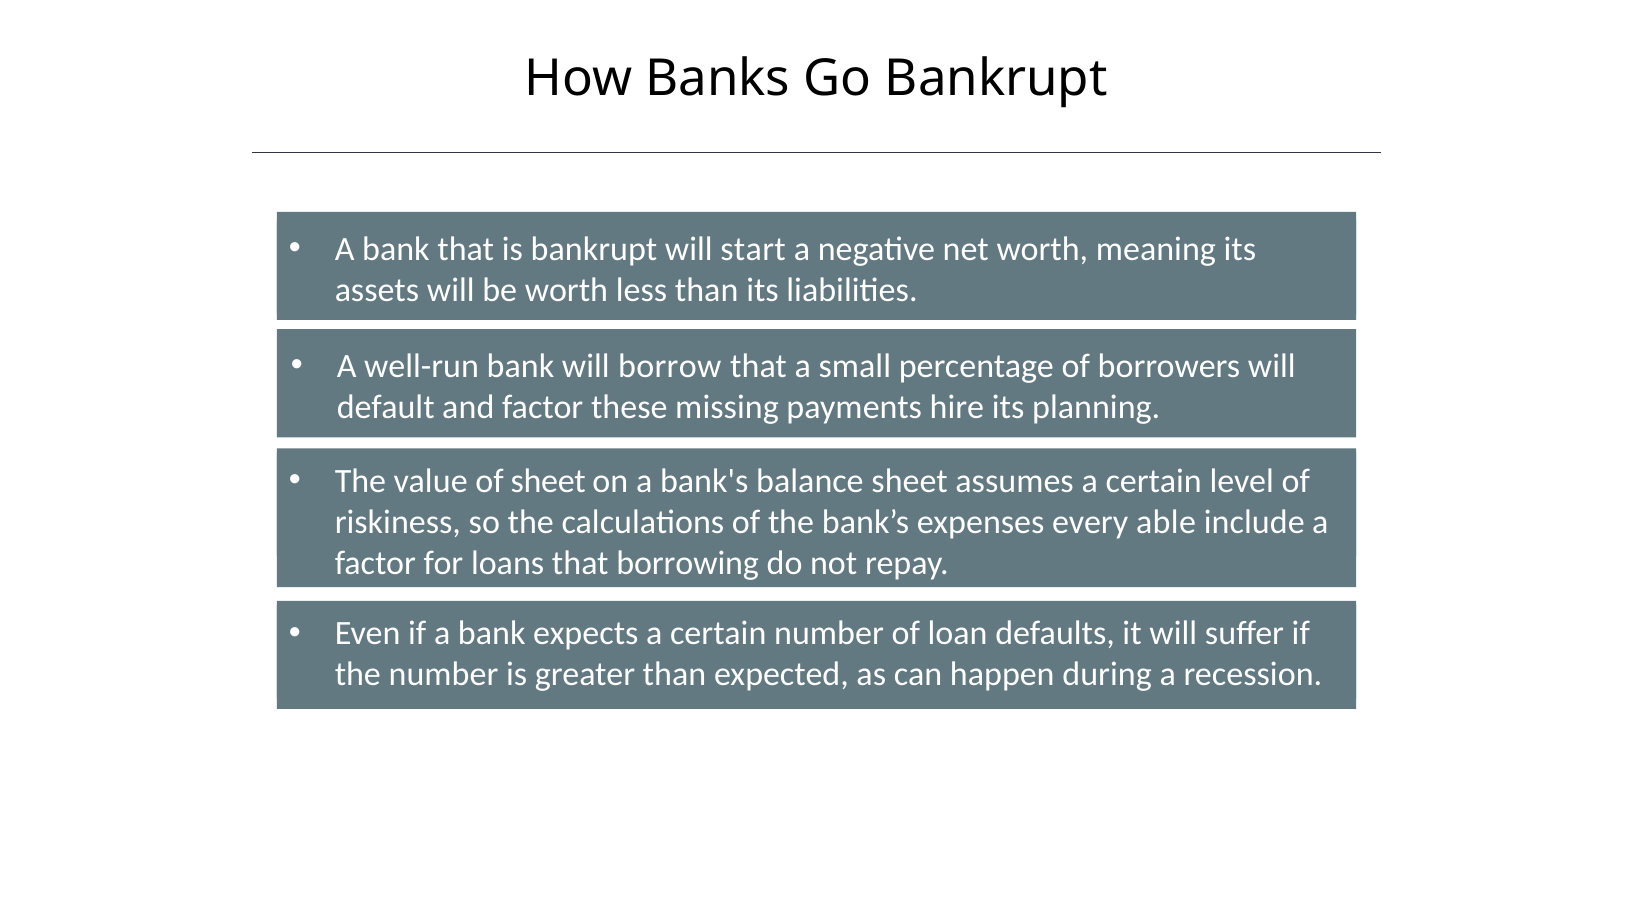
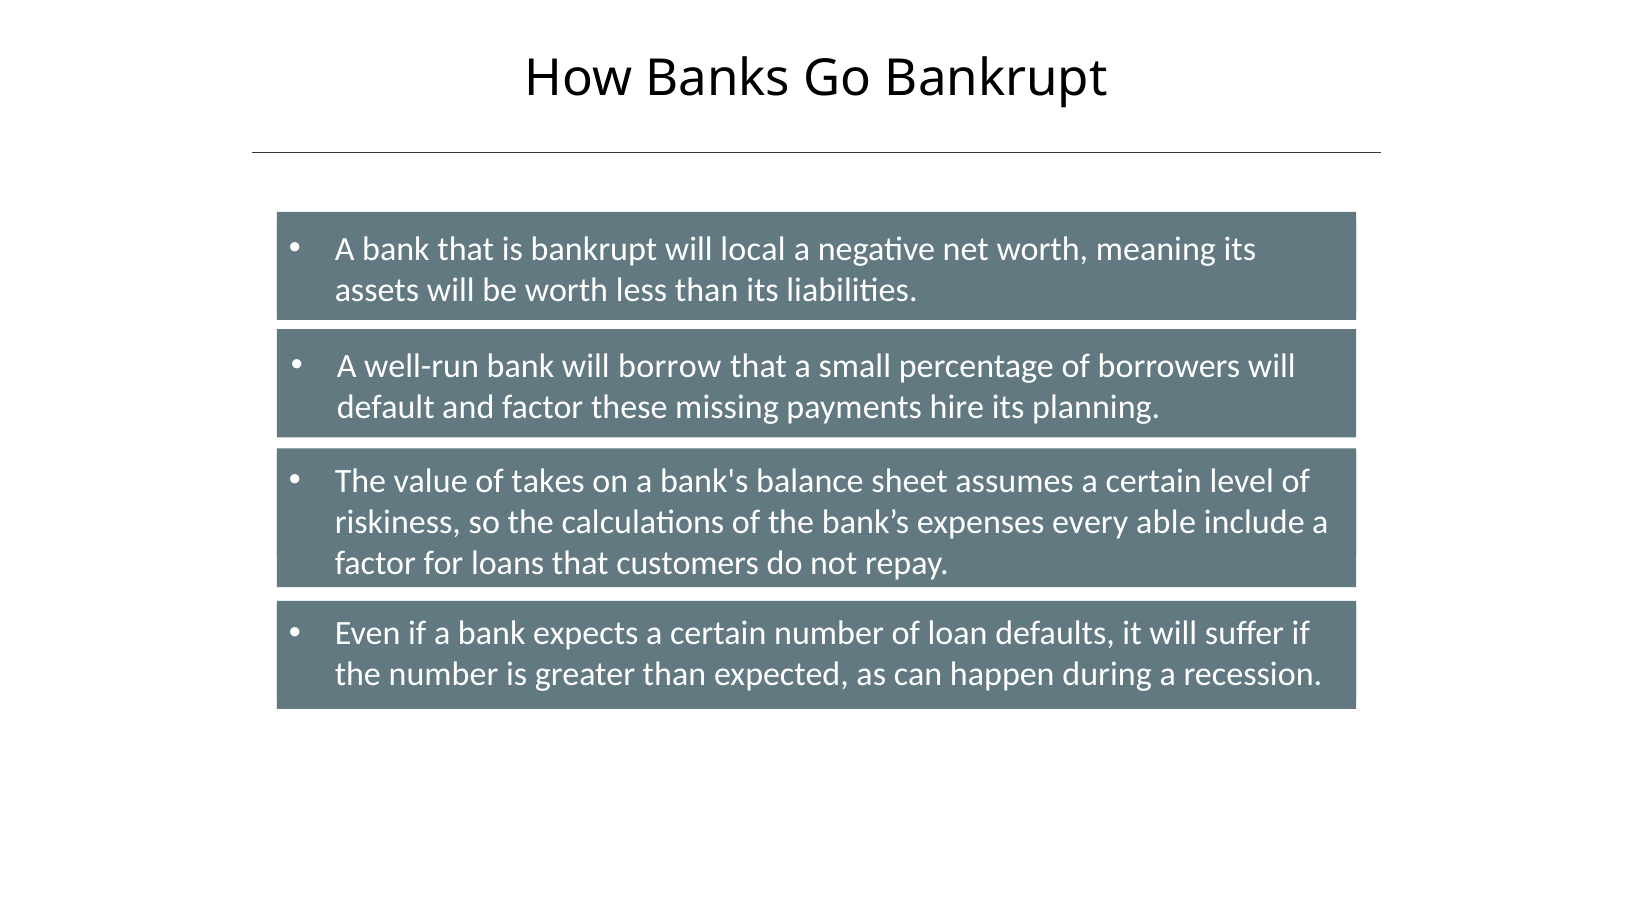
start: start -> local
of sheet: sheet -> takes
borrowing: borrowing -> customers
